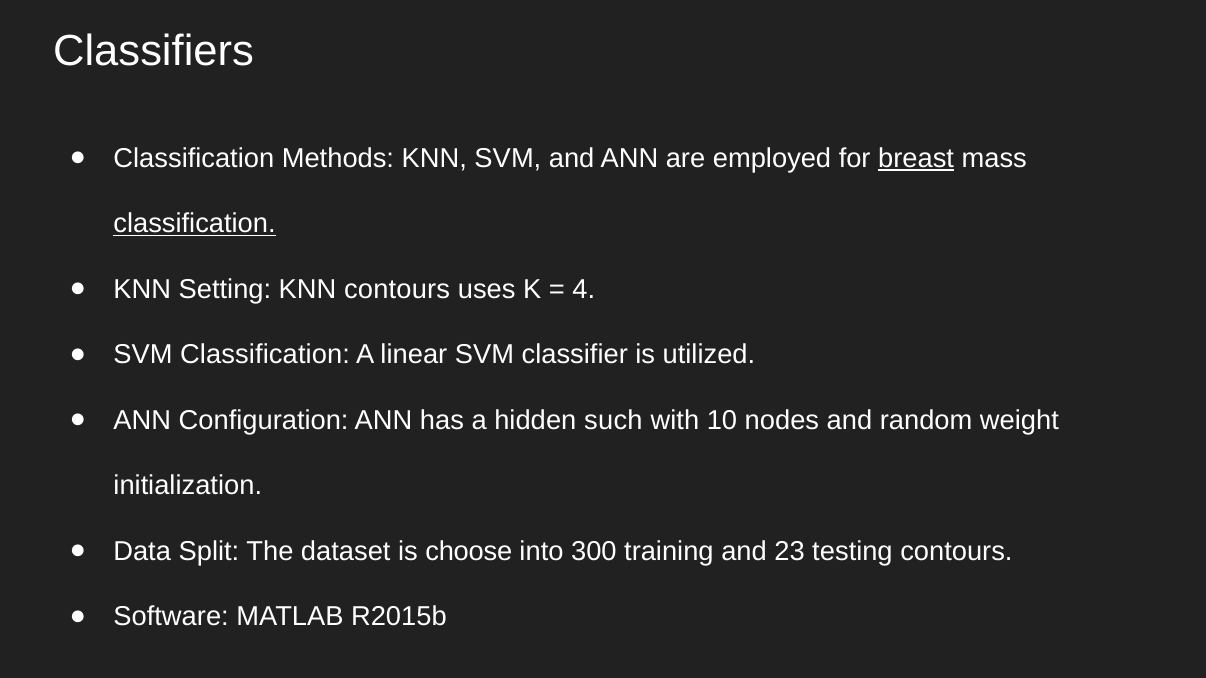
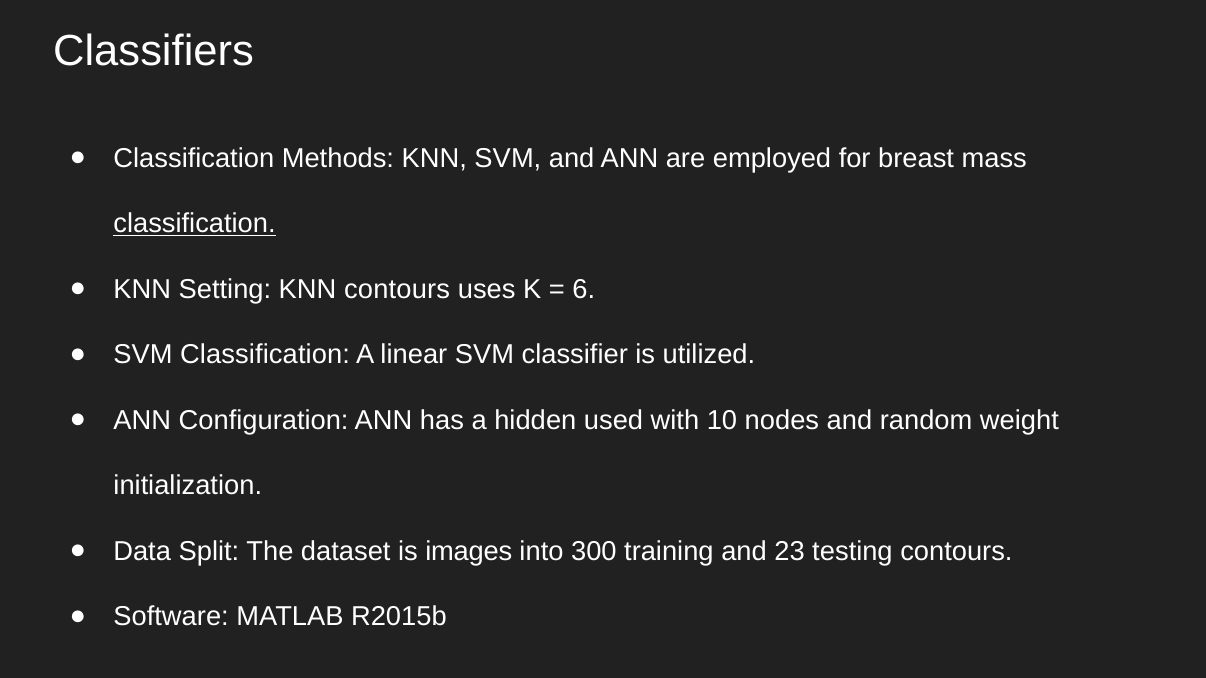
breast underline: present -> none
4: 4 -> 6
such: such -> used
choose: choose -> images
